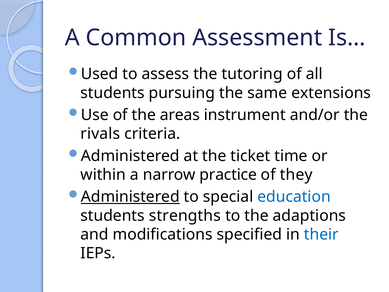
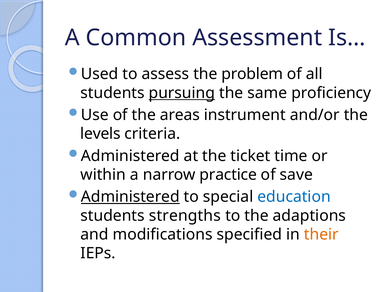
tutoring: tutoring -> problem
pursuing underline: none -> present
extensions: extensions -> proficiency
rivals: rivals -> levels
they: they -> save
their colour: blue -> orange
